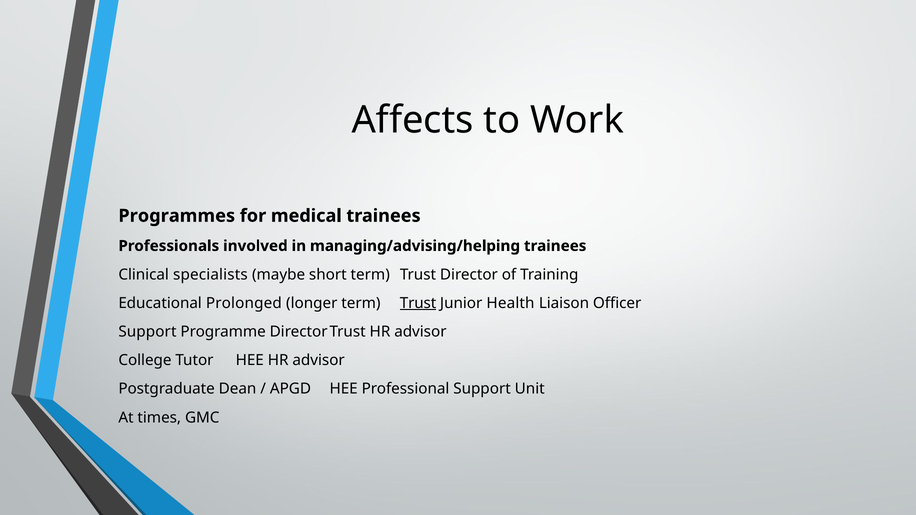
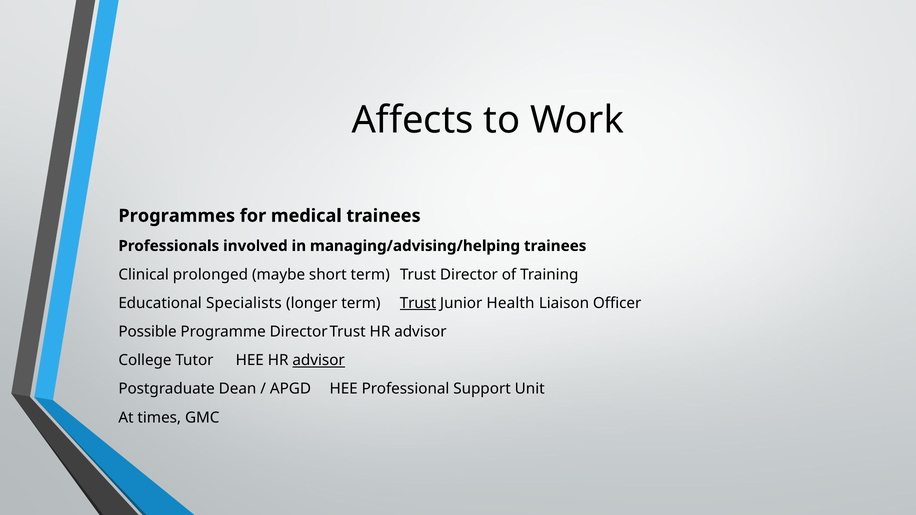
specialists: specialists -> prolonged
Prolonged: Prolonged -> Specialists
Support at (147, 332): Support -> Possible
advisor at (319, 361) underline: none -> present
